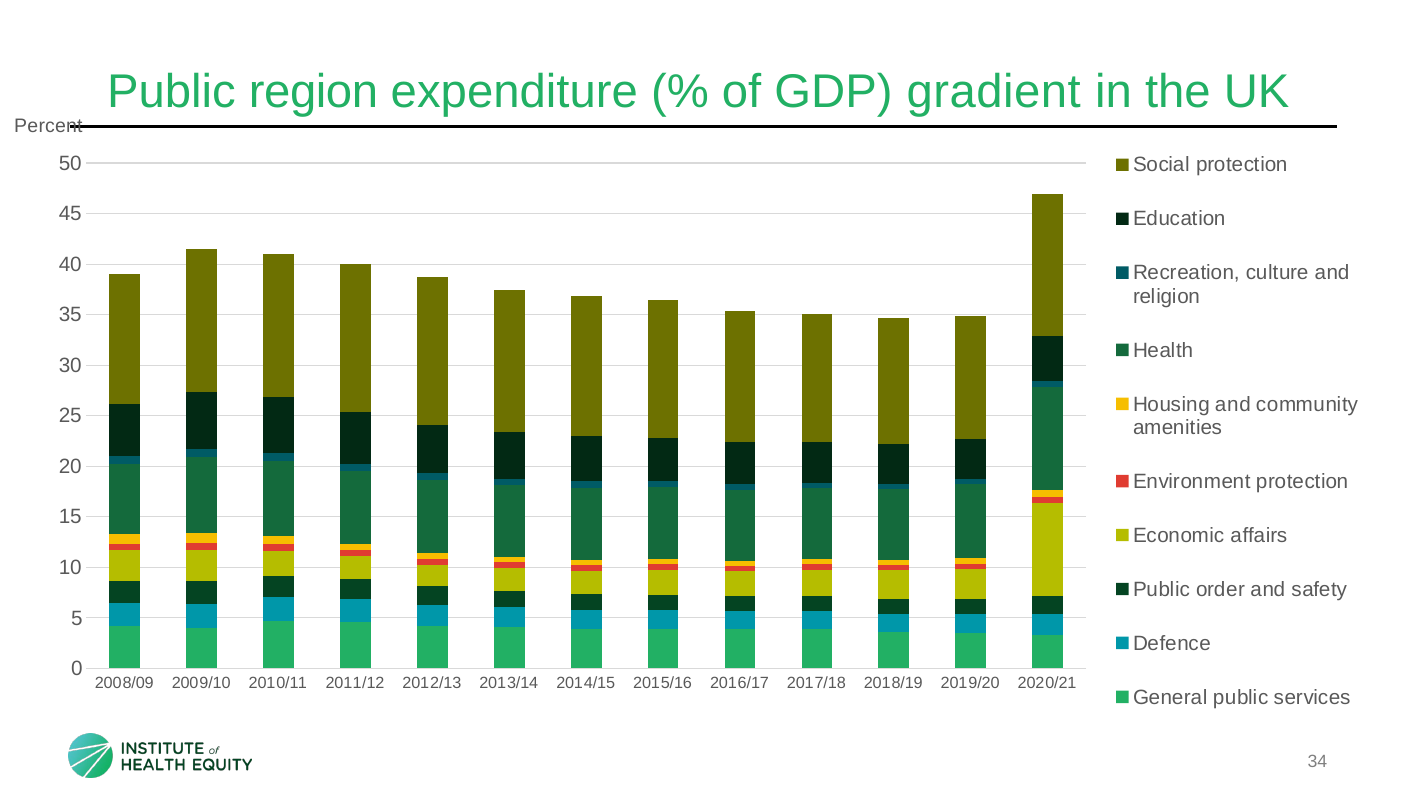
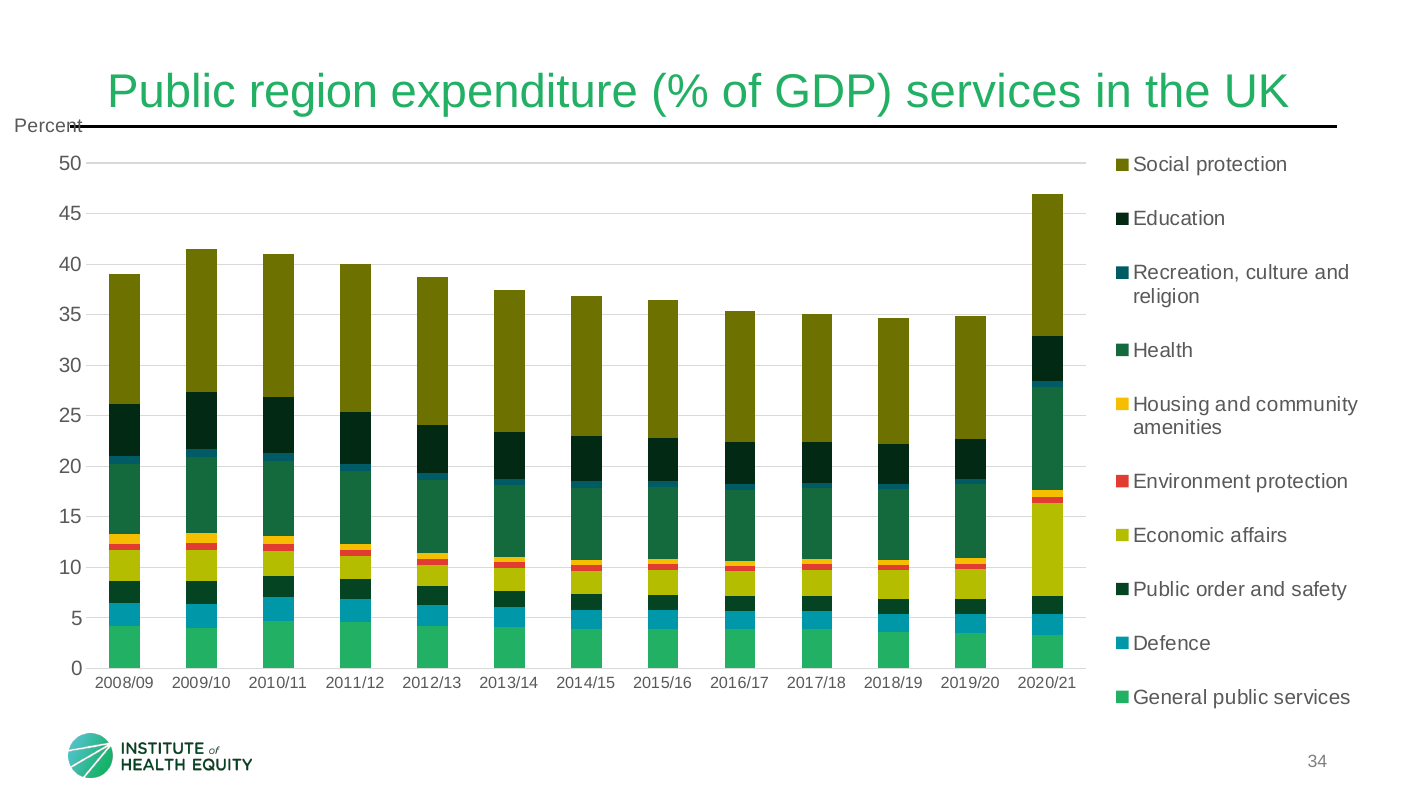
GDP gradient: gradient -> services
